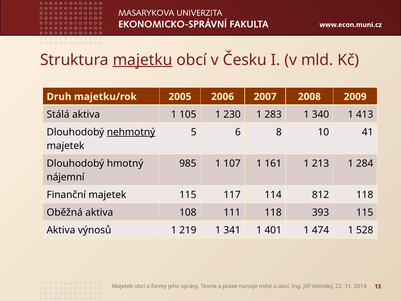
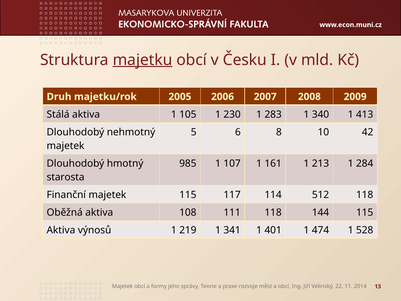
nehmotný underline: present -> none
41: 41 -> 42
nájemní: nájemní -> starosta
812: 812 -> 512
393: 393 -> 144
